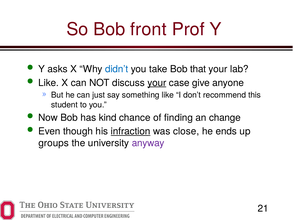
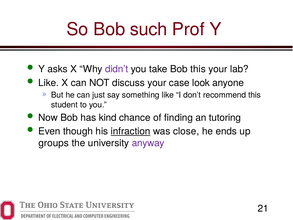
front: front -> such
didn’t colour: blue -> purple
Bob that: that -> this
your at (157, 83) underline: present -> none
give: give -> look
change: change -> tutoring
